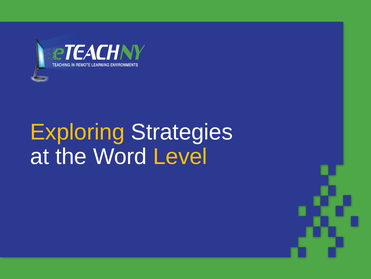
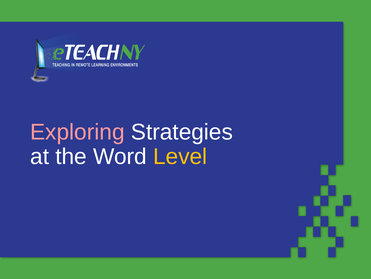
Exploring colour: yellow -> pink
